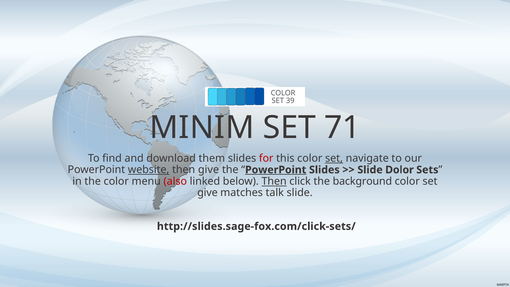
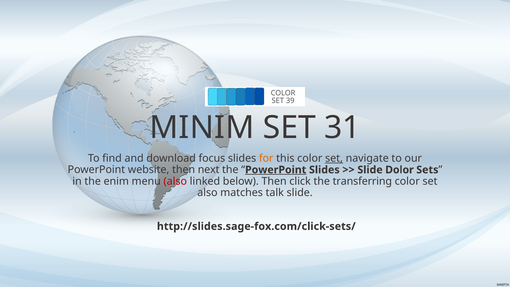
71: 71 -> 31
them: them -> focus
for colour: red -> orange
website underline: present -> none
then give: give -> next
the color: color -> enim
Then at (274, 181) underline: present -> none
background: background -> transferring
give at (207, 193): give -> also
